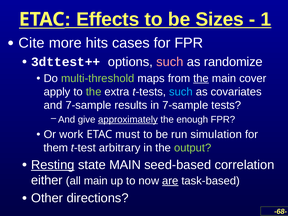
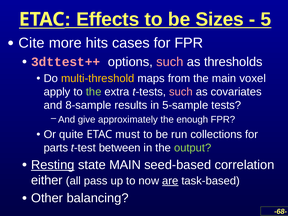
1: 1 -> 5
3dttest++ colour: white -> pink
randomize: randomize -> thresholds
multi-threshold colour: light green -> yellow
the at (201, 78) underline: present -> none
cover: cover -> voxel
such at (181, 92) colour: light blue -> pink
and 7-sample: 7-sample -> 8-sample
in 7-sample: 7-sample -> 5-sample
approximately underline: present -> none
work: work -> quite
simulation: simulation -> collections
them: them -> parts
arbitrary: arbitrary -> between
all main: main -> pass
directions: directions -> balancing
